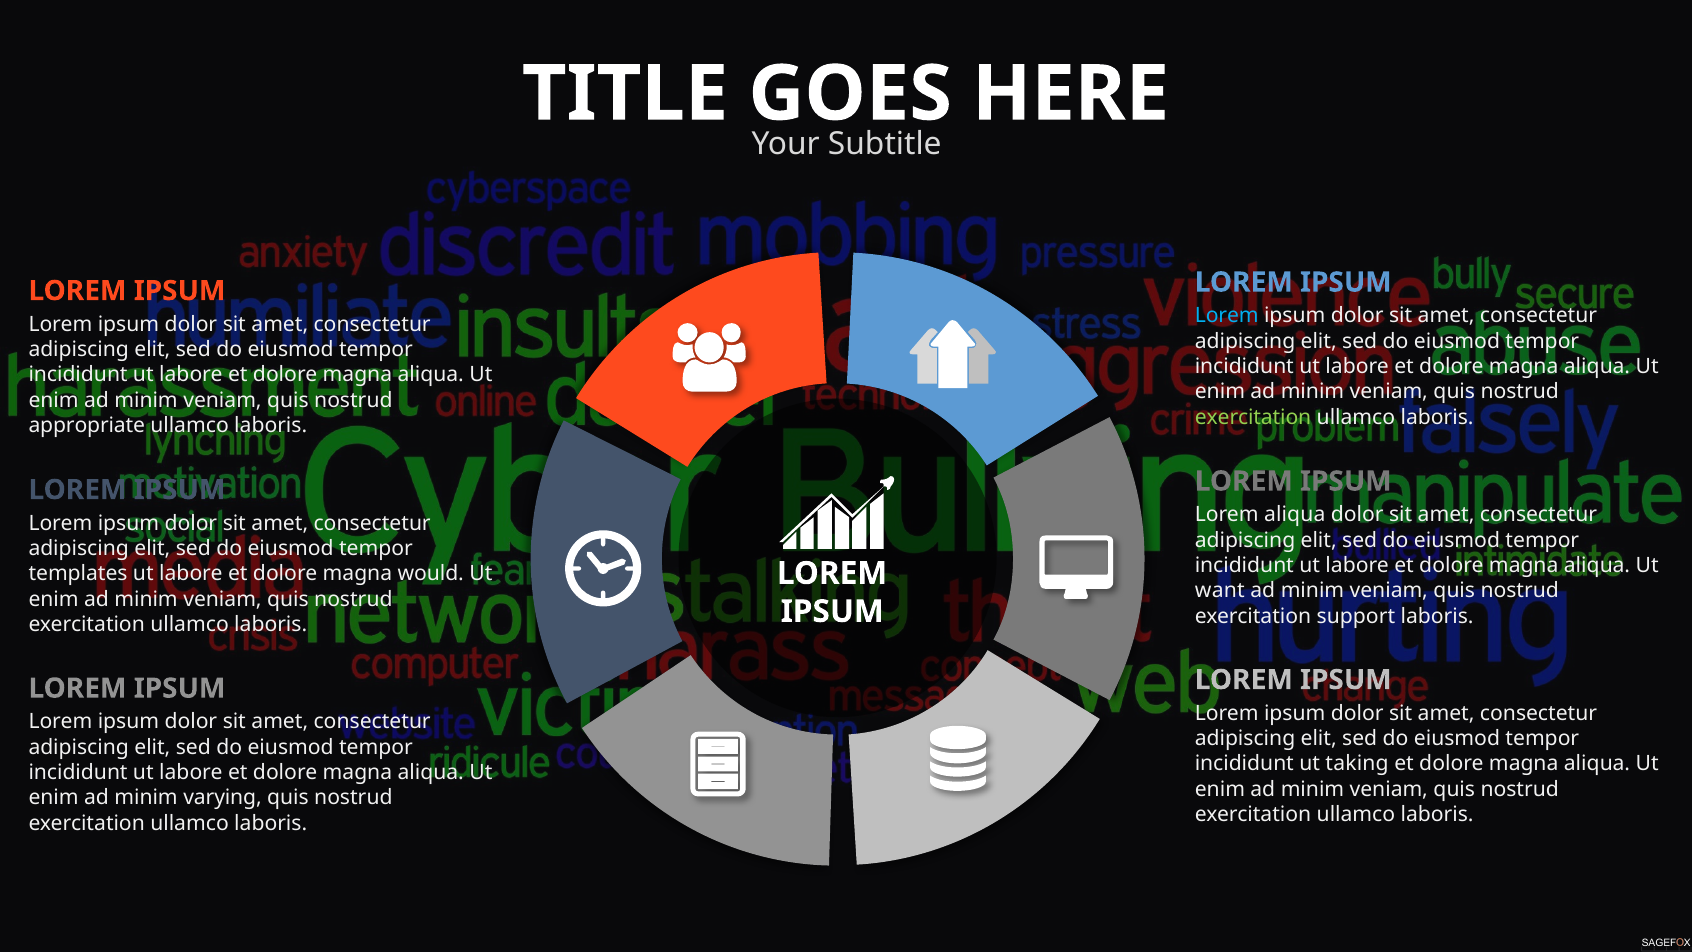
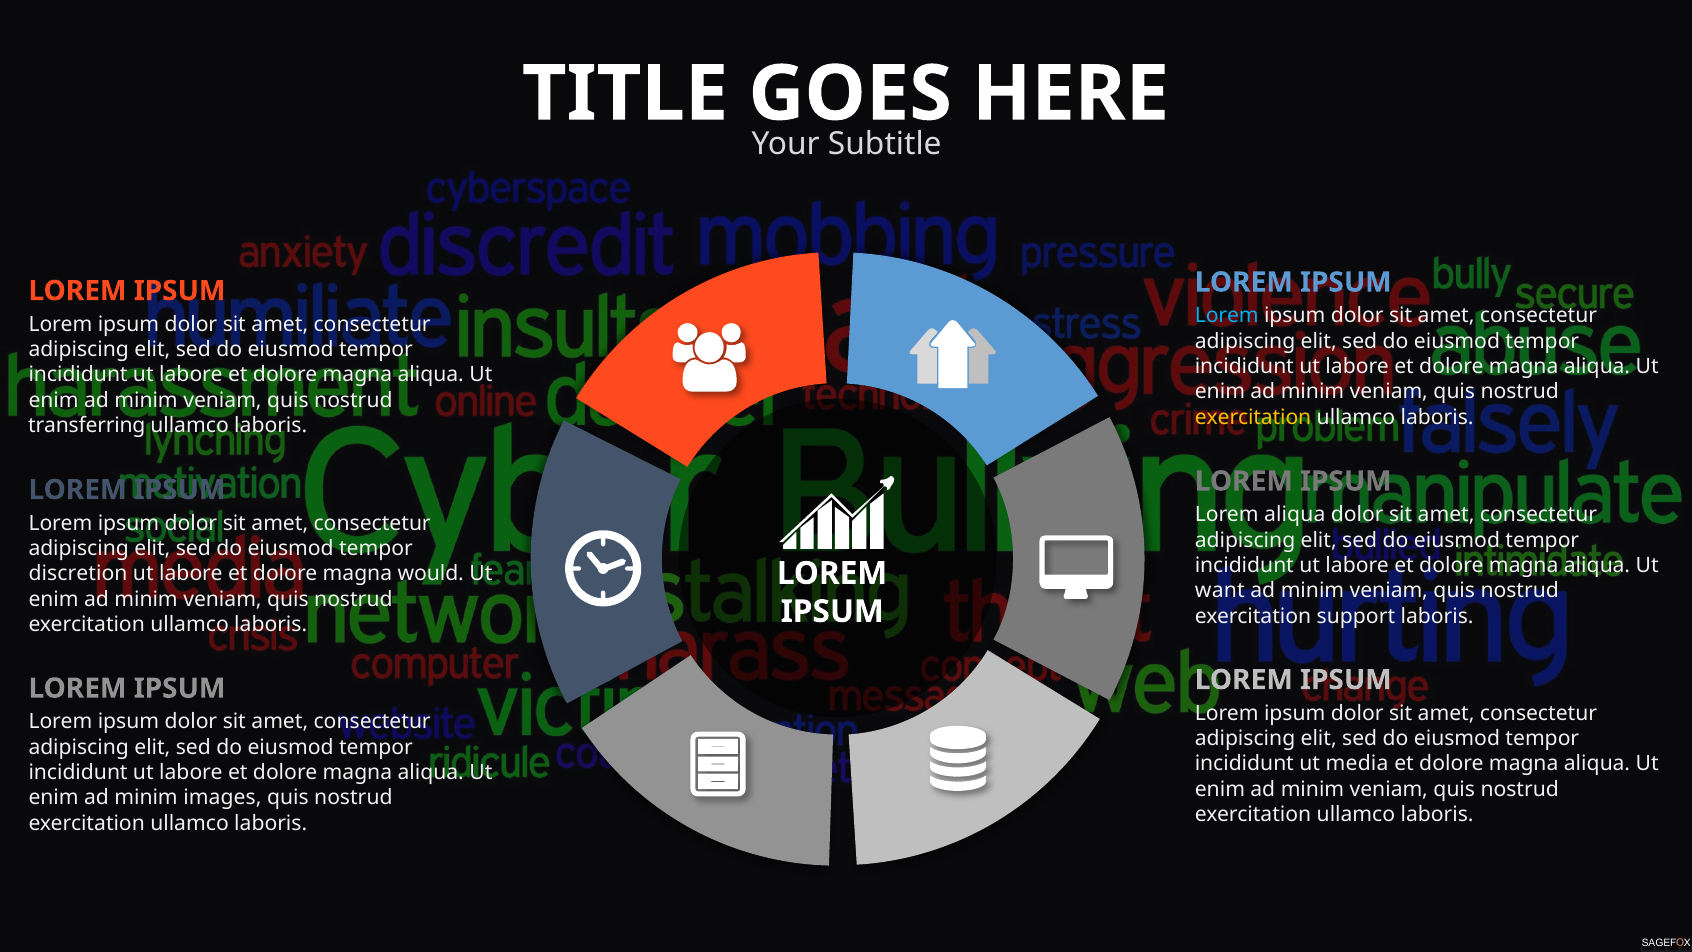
exercitation at (1253, 417) colour: light green -> yellow
appropriate: appropriate -> transferring
templates: templates -> discretion
taking: taking -> media
varying: varying -> images
